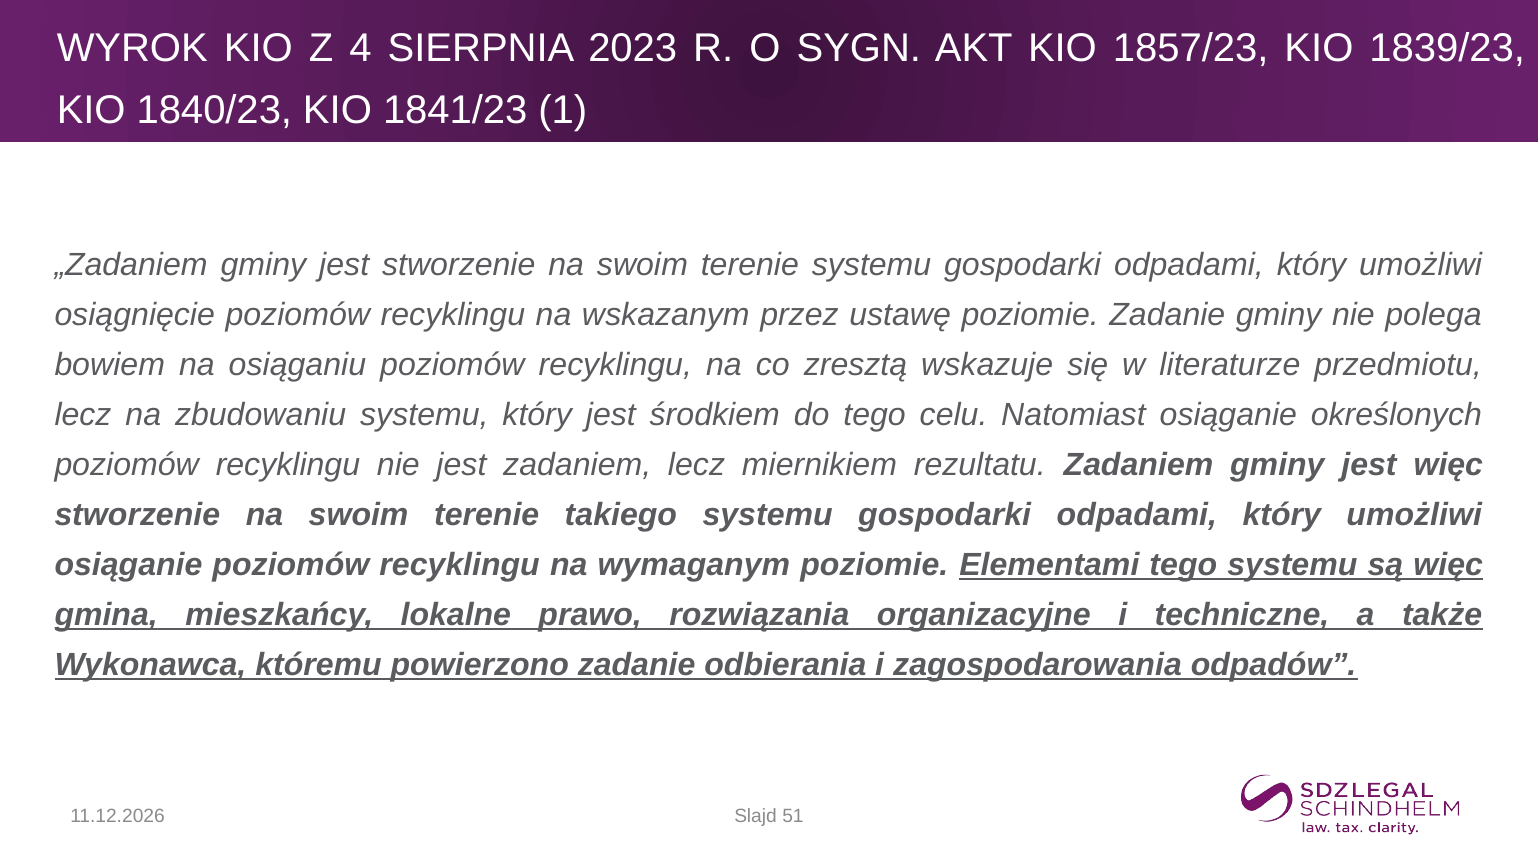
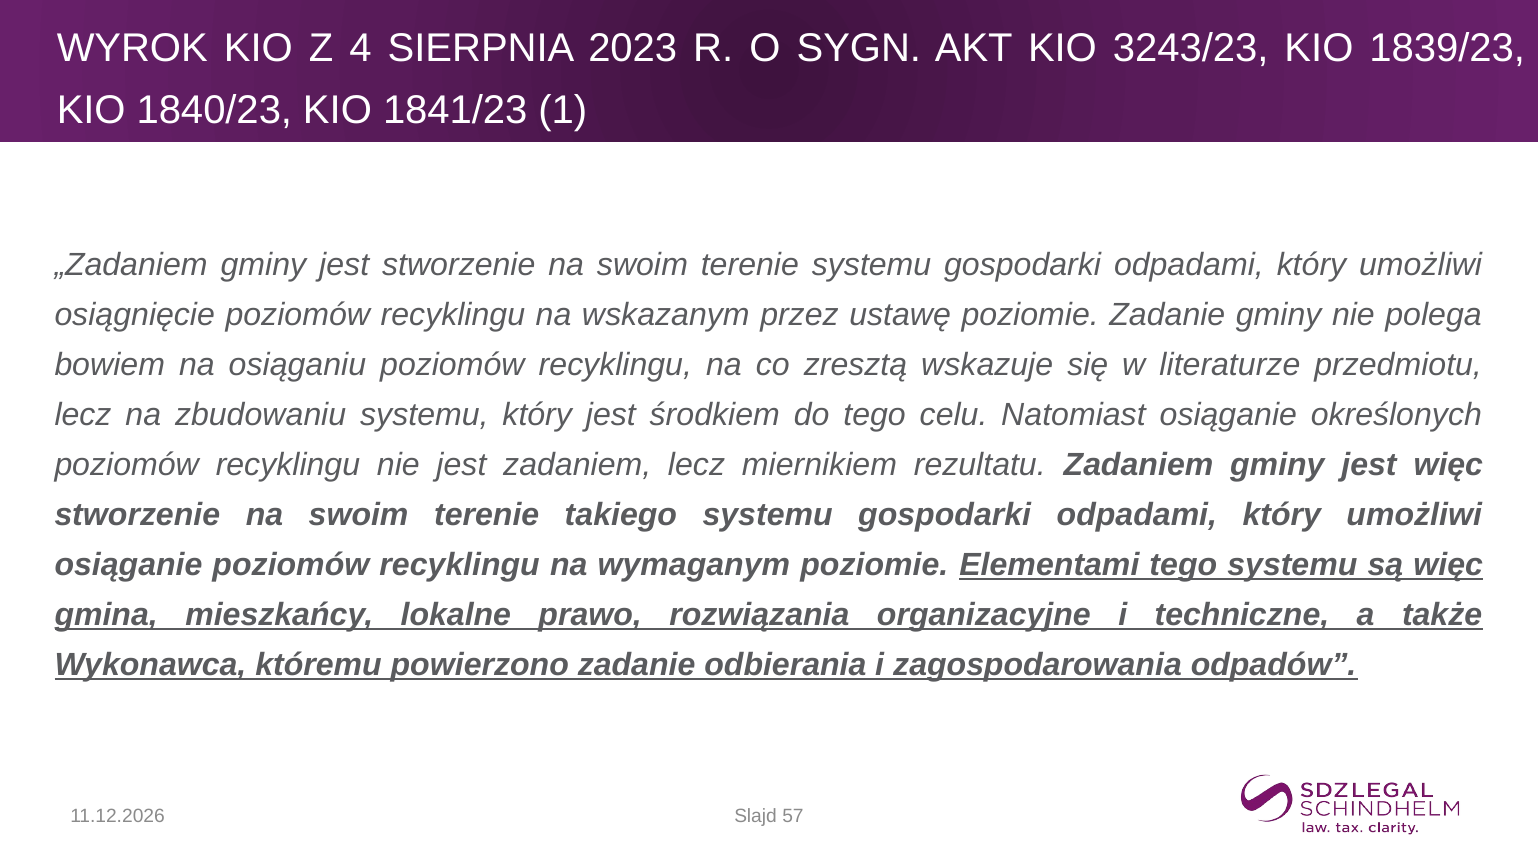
1857/23: 1857/23 -> 3243/23
51: 51 -> 57
